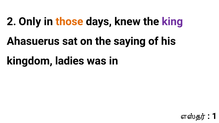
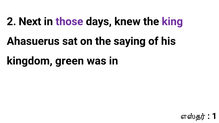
Only: Only -> Next
those colour: orange -> purple
ladies: ladies -> green
